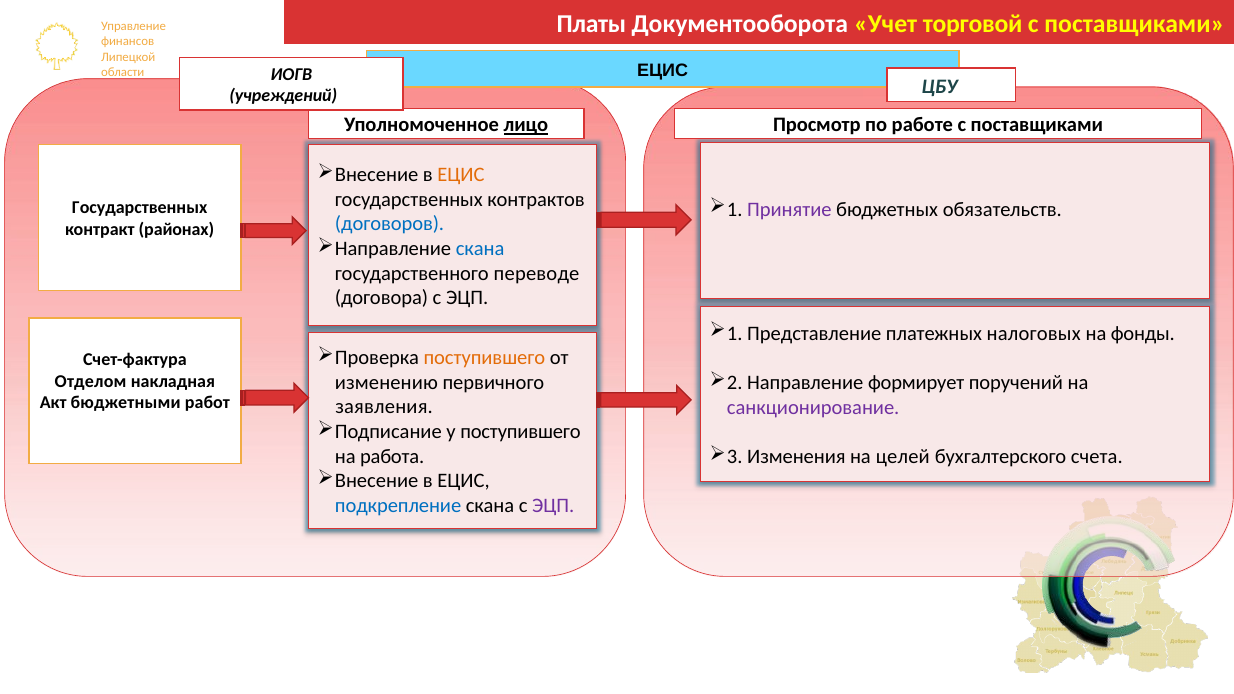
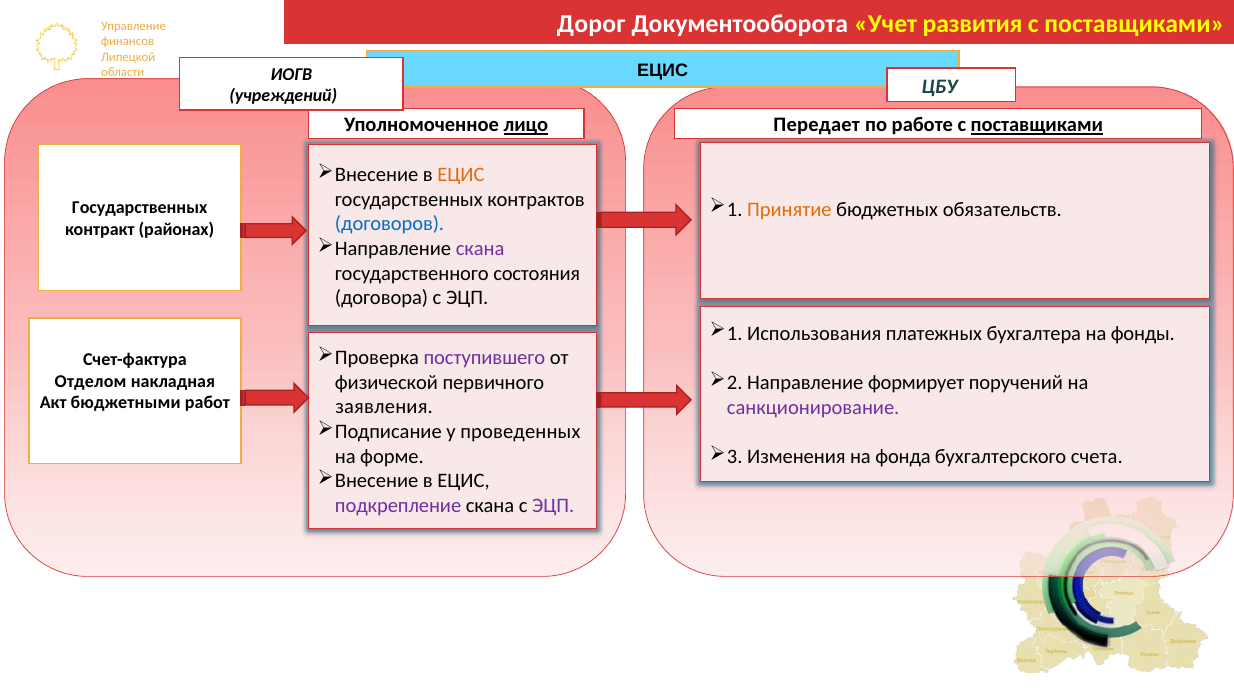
Платы: Платы -> Дорог
торговой: торговой -> развития
Просмотр: Просмотр -> Передает
поставщиками at (1037, 125) underline: none -> present
Принятие colour: purple -> orange
скана at (480, 249) colour: blue -> purple
переводе: переводе -> состояния
Представление: Представление -> Использования
налоговых: налоговых -> бухгалтера
поступившего at (484, 358) colour: orange -> purple
изменению: изменению -> физической
у поступившего: поступившего -> проведенных
целей: целей -> фонда
работа: работа -> форме
подкрепление colour: blue -> purple
